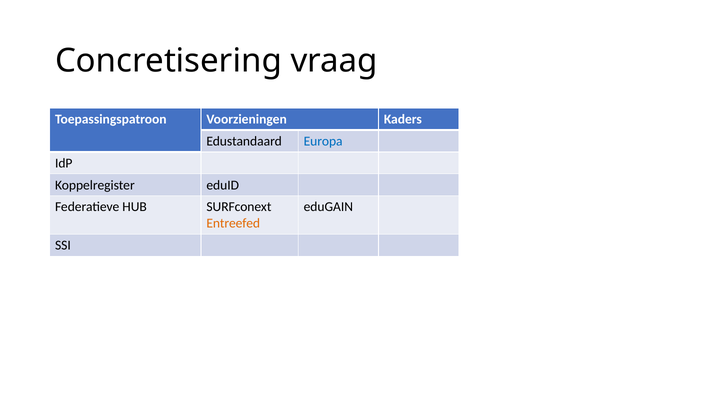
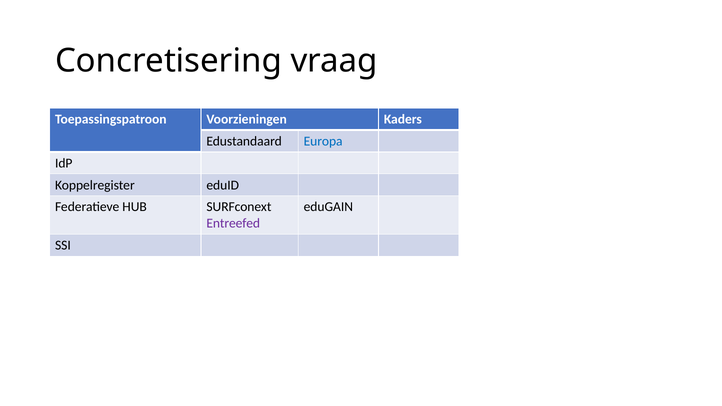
Entreefed colour: orange -> purple
